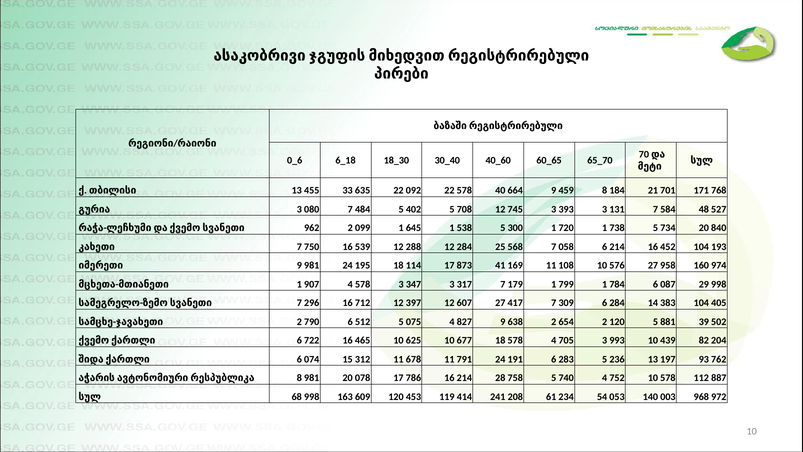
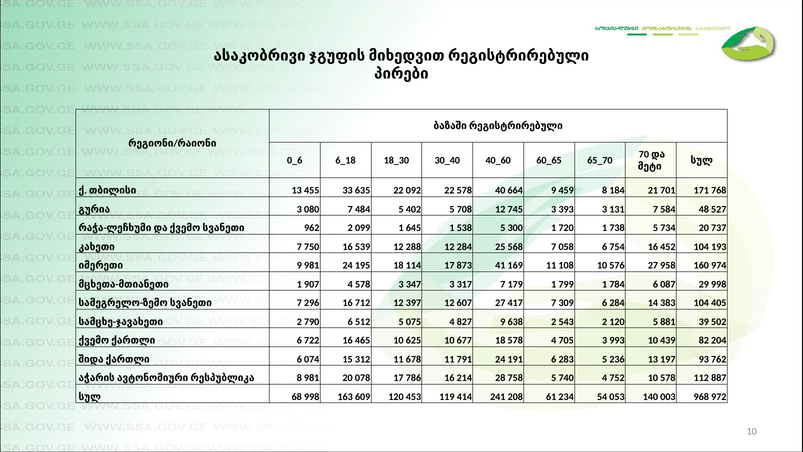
840: 840 -> 737
6 214: 214 -> 754
654: 654 -> 543
